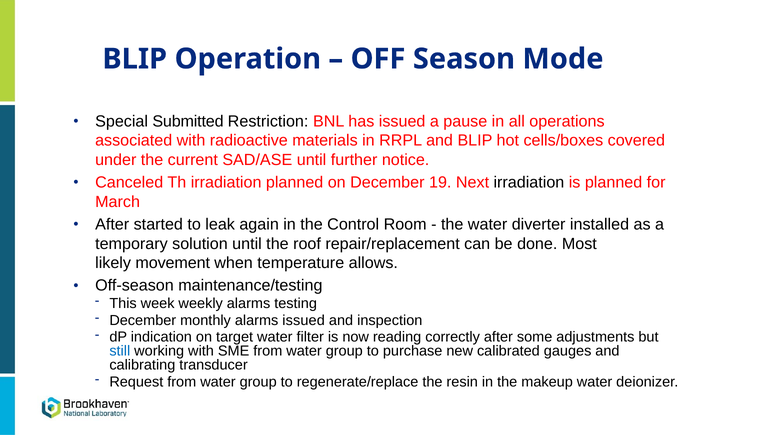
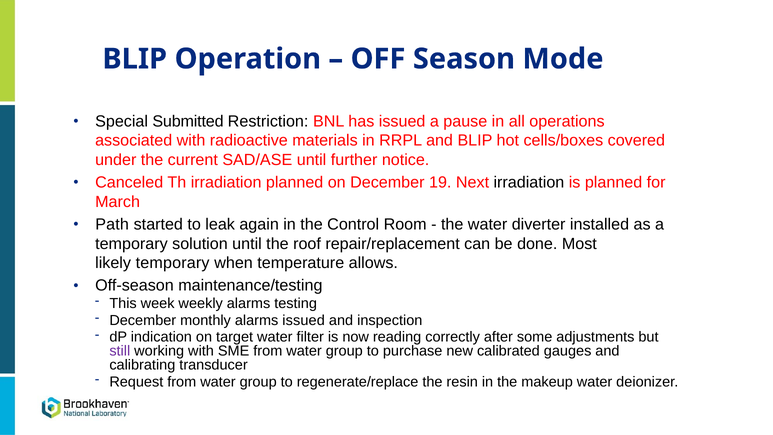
After at (112, 224): After -> Path
likely movement: movement -> temporary
still colour: blue -> purple
